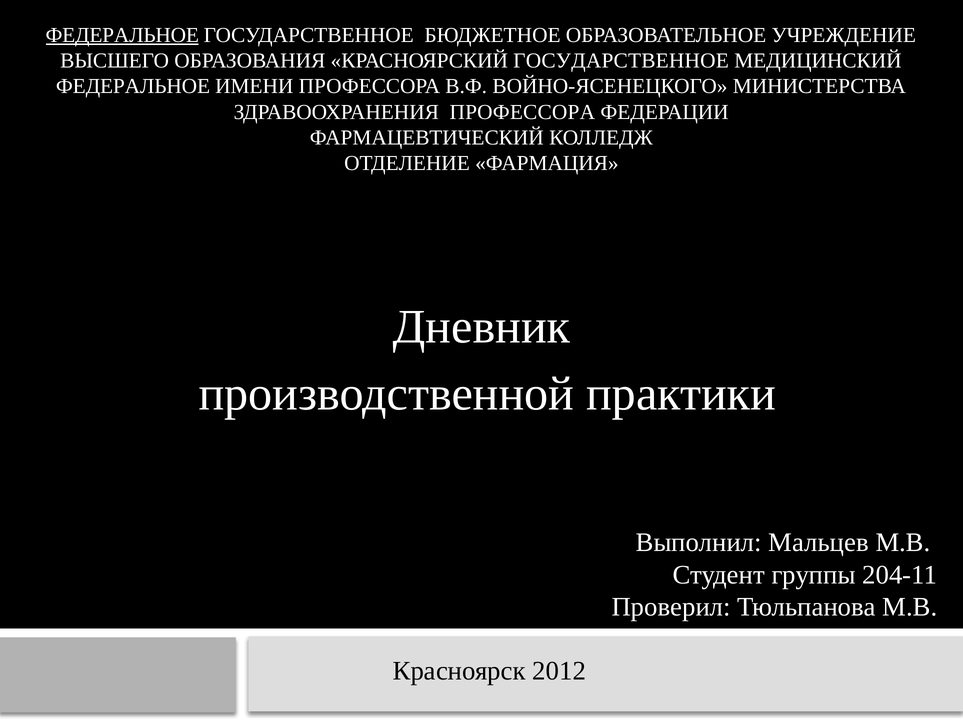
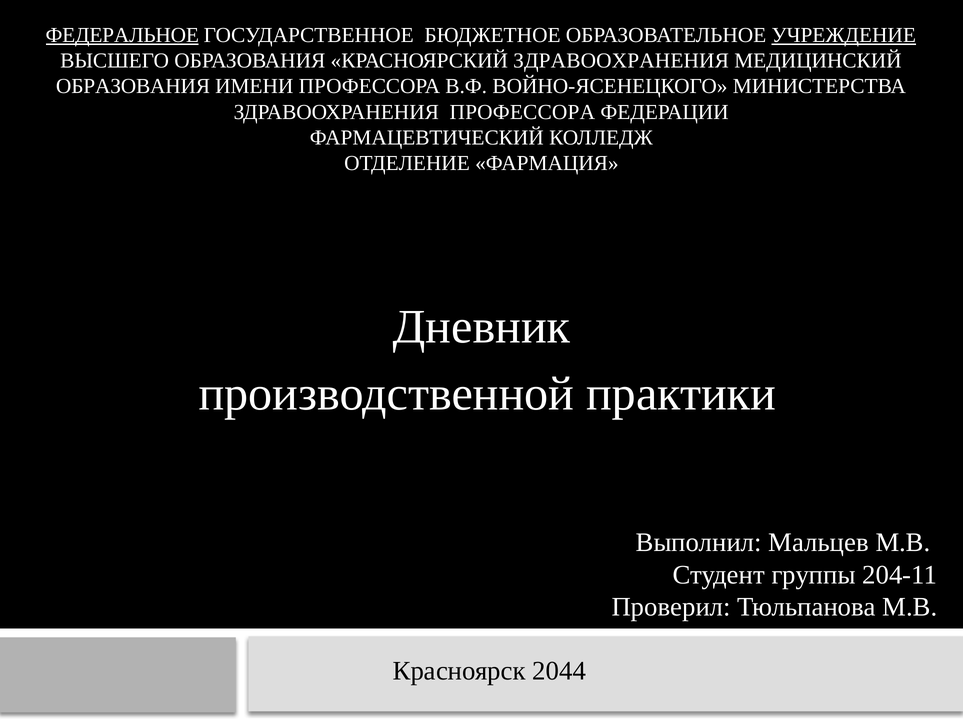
УЧРЕЖДЕНИЕ underline: none -> present
КРАСНОЯРСКИЙ ГОСУДАРСТВЕННОЕ: ГОСУДАРСТВЕННОЕ -> ЗДРАВООХРАНЕНИЯ
ФЕДЕРАЛЬНОЕ at (133, 86): ФЕДЕРАЛЬНОЕ -> ОБРАЗОВАНИЯ
2012: 2012 -> 2044
